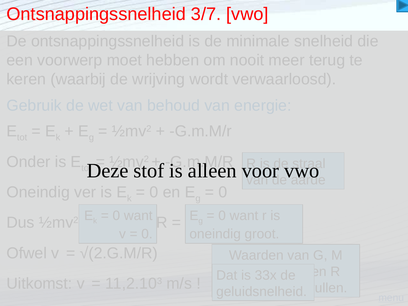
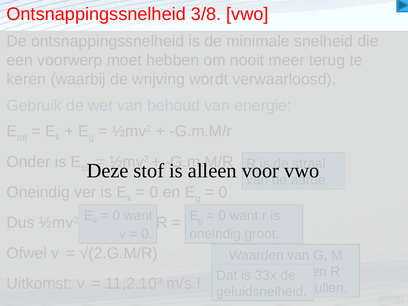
3/7: 3/7 -> 3/8
